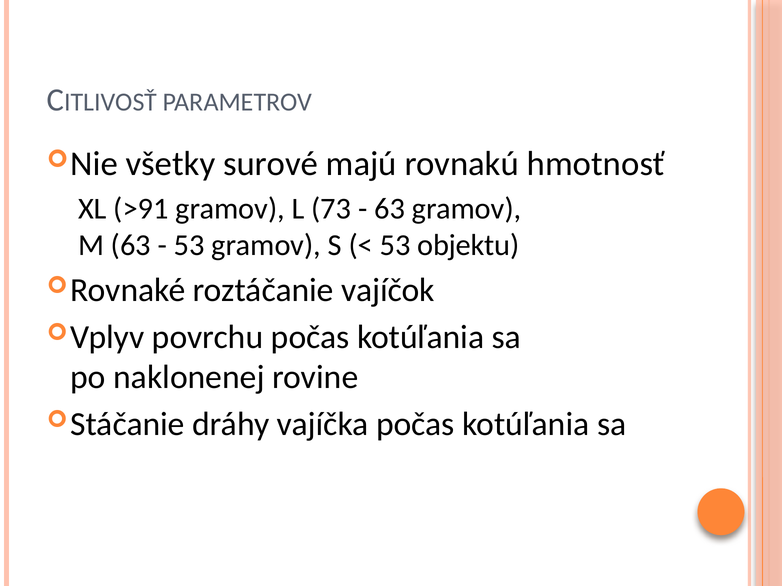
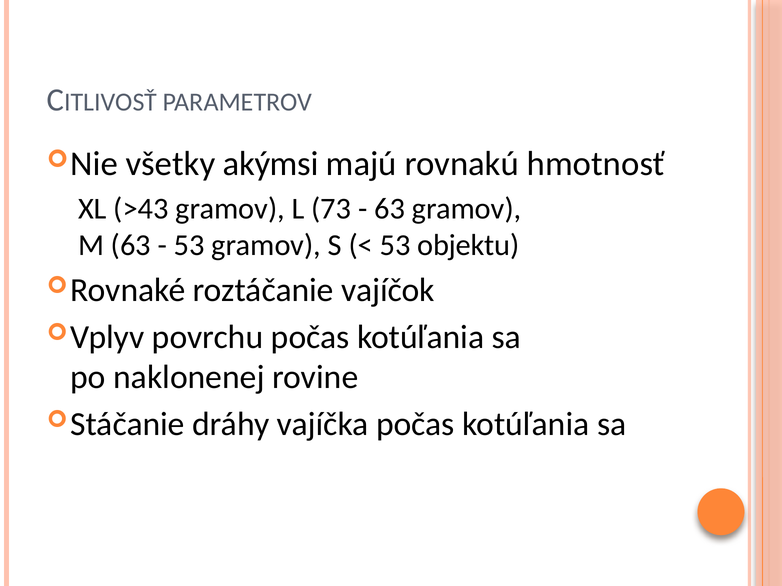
surové: surové -> akýmsi
>91: >91 -> >43
